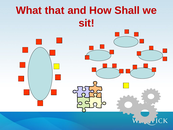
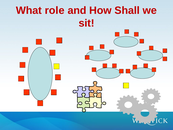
that: that -> role
